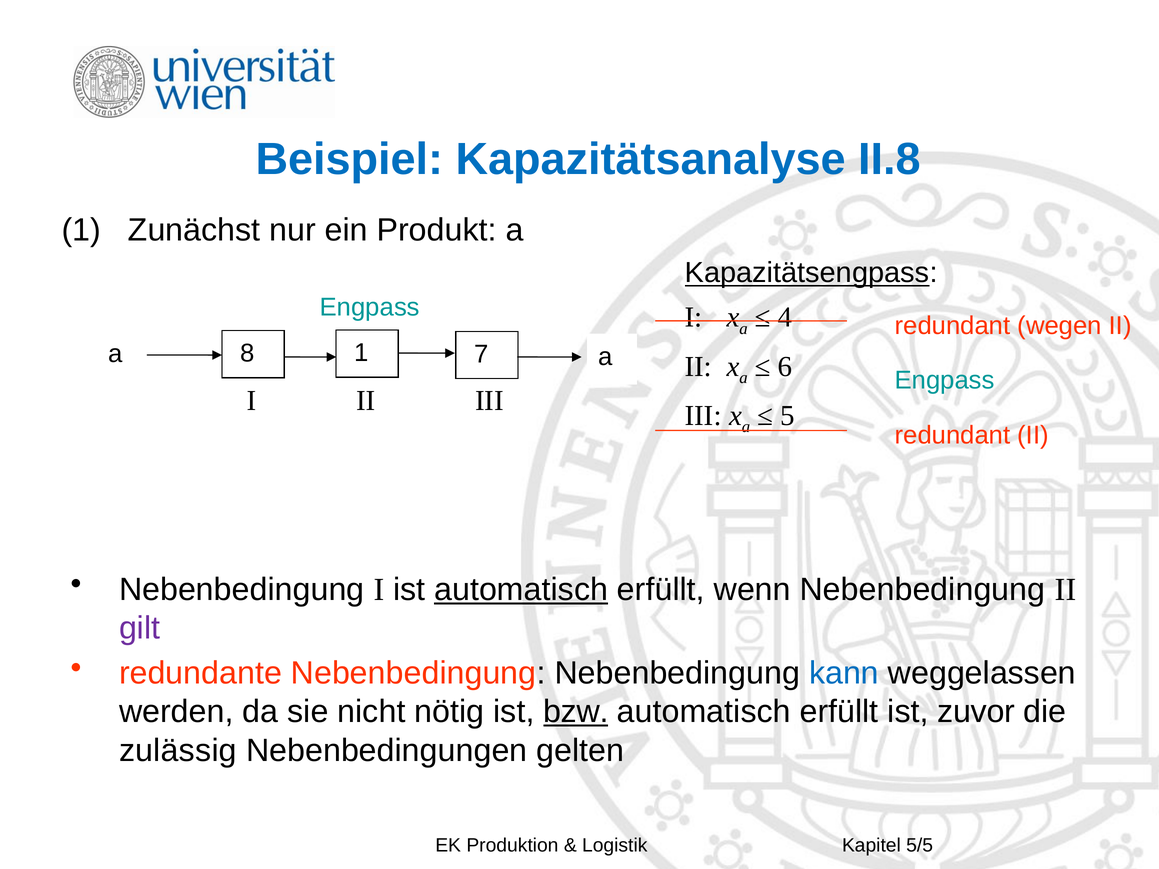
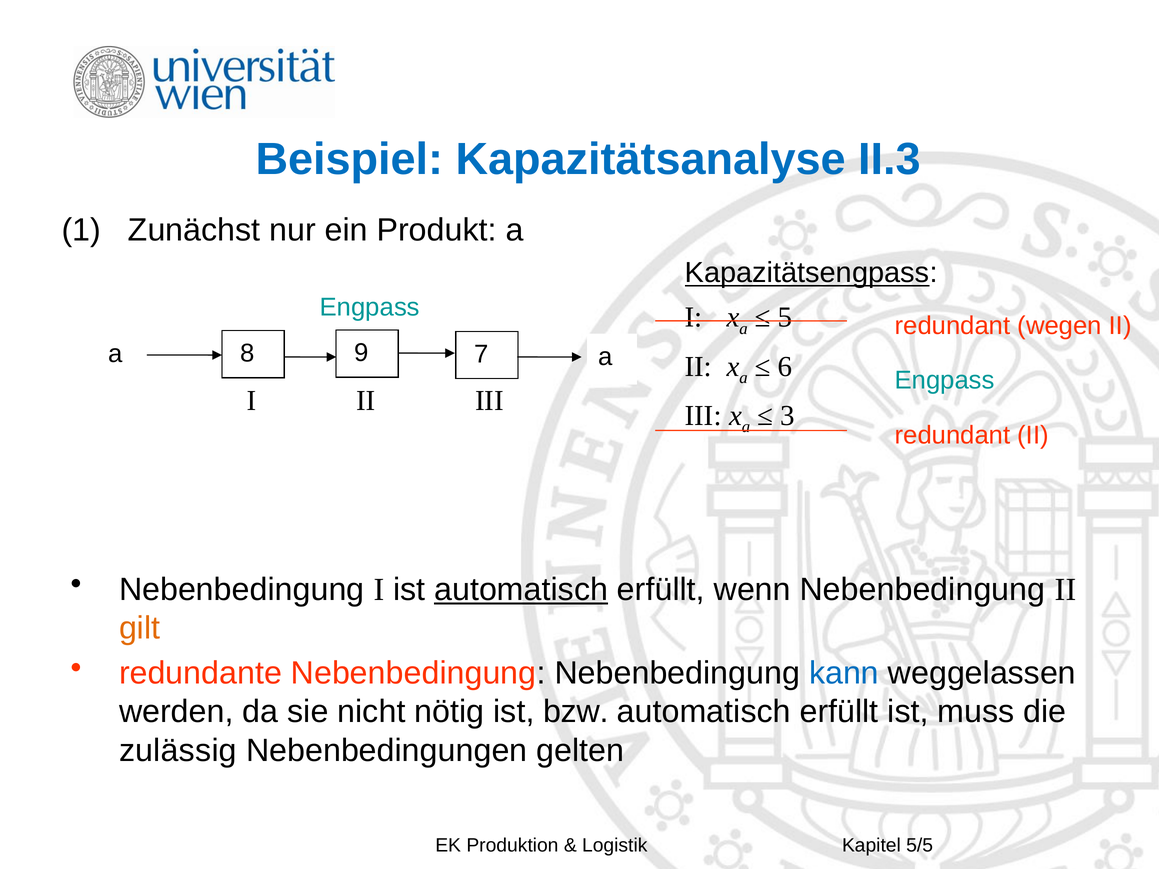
II.8: II.8 -> II.3
4: 4 -> 5
8 1: 1 -> 9
5: 5 -> 3
gilt colour: purple -> orange
bzw underline: present -> none
zuvor: zuvor -> muss
